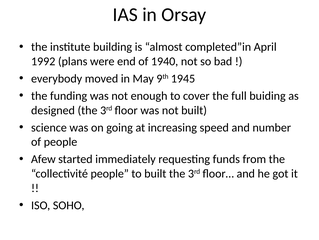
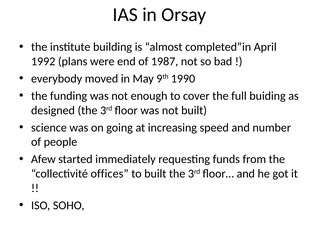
1940: 1940 -> 1987
1945: 1945 -> 1990
collectivité people: people -> offices
